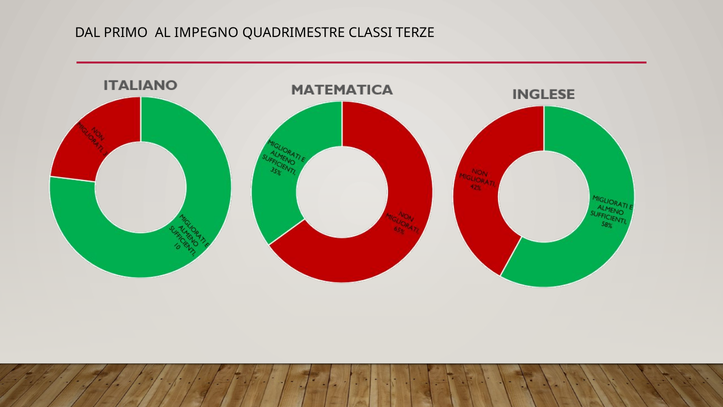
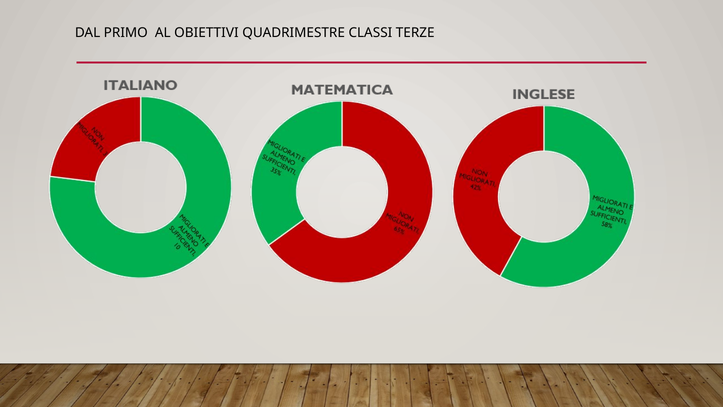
IMPEGNO: IMPEGNO -> OBIETTIVI
